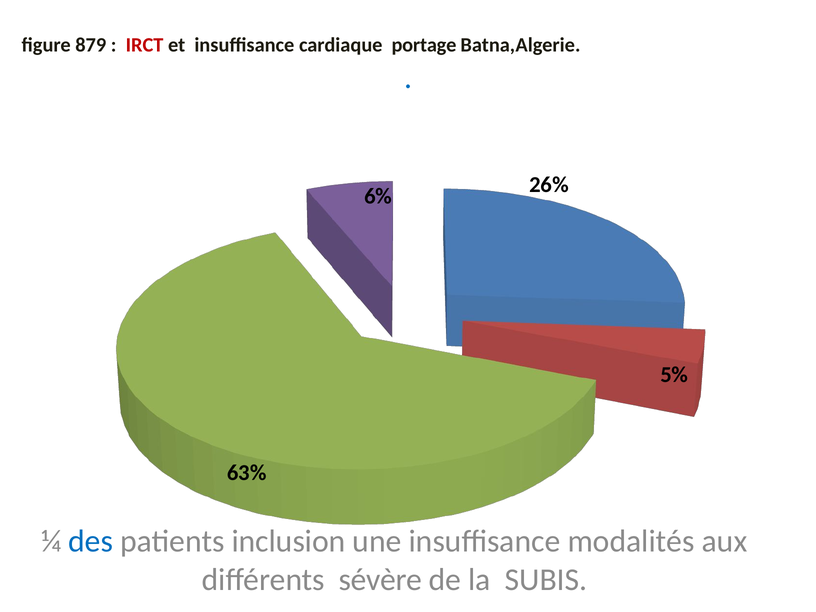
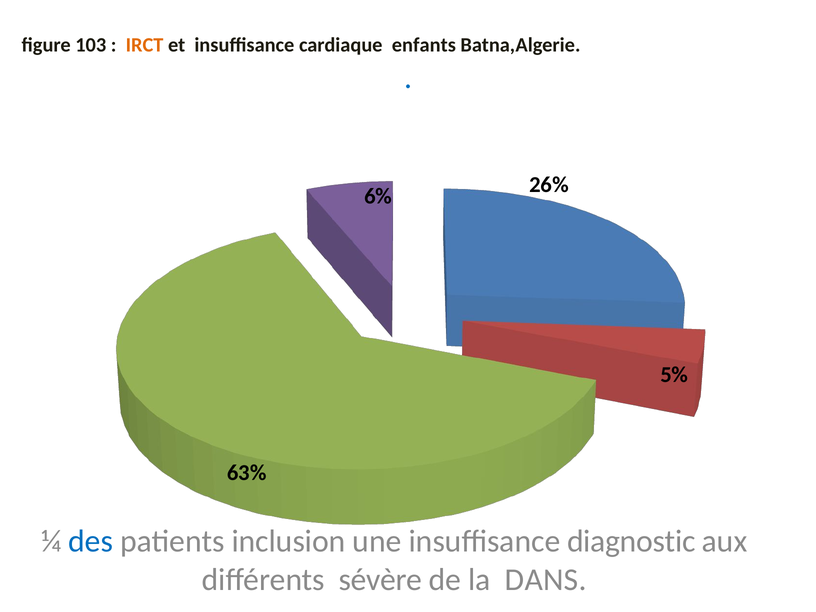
879: 879 -> 103
IRCT colour: red -> orange
portage: portage -> enfants
modalités: modalités -> diagnostic
SUBIS: SUBIS -> DANS
